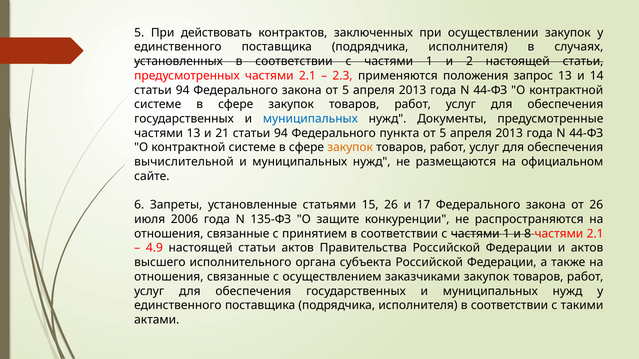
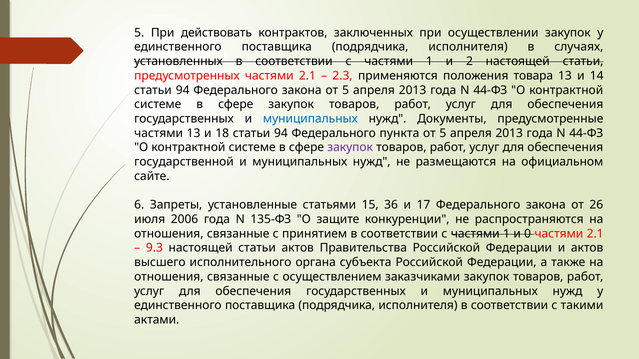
запрос: запрос -> товара
21: 21 -> 18
закупок at (350, 148) colour: orange -> purple
вычислительной: вычислительной -> государственной
15 26: 26 -> 36
8: 8 -> 0
4.9: 4.9 -> 9.3
